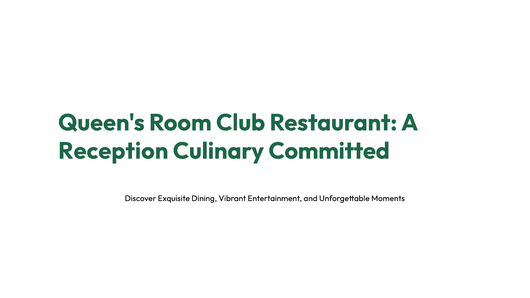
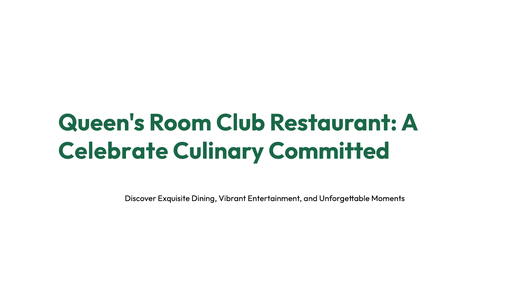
Reception: Reception -> Celebrate
